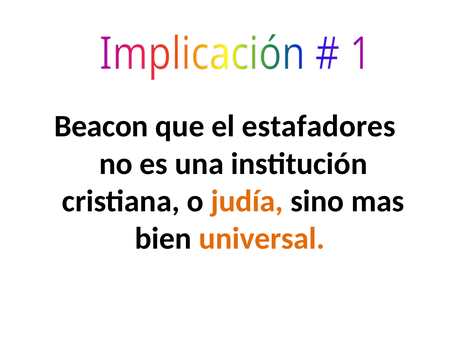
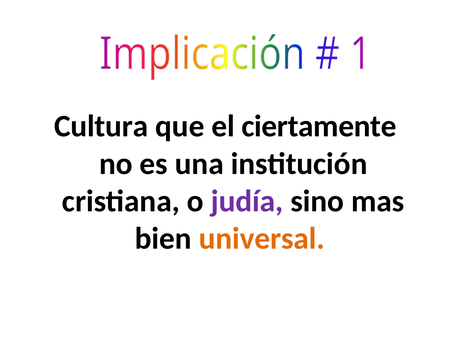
Beacon: Beacon -> Cultura
estafadores: estafadores -> ciertamente
judía colour: orange -> purple
